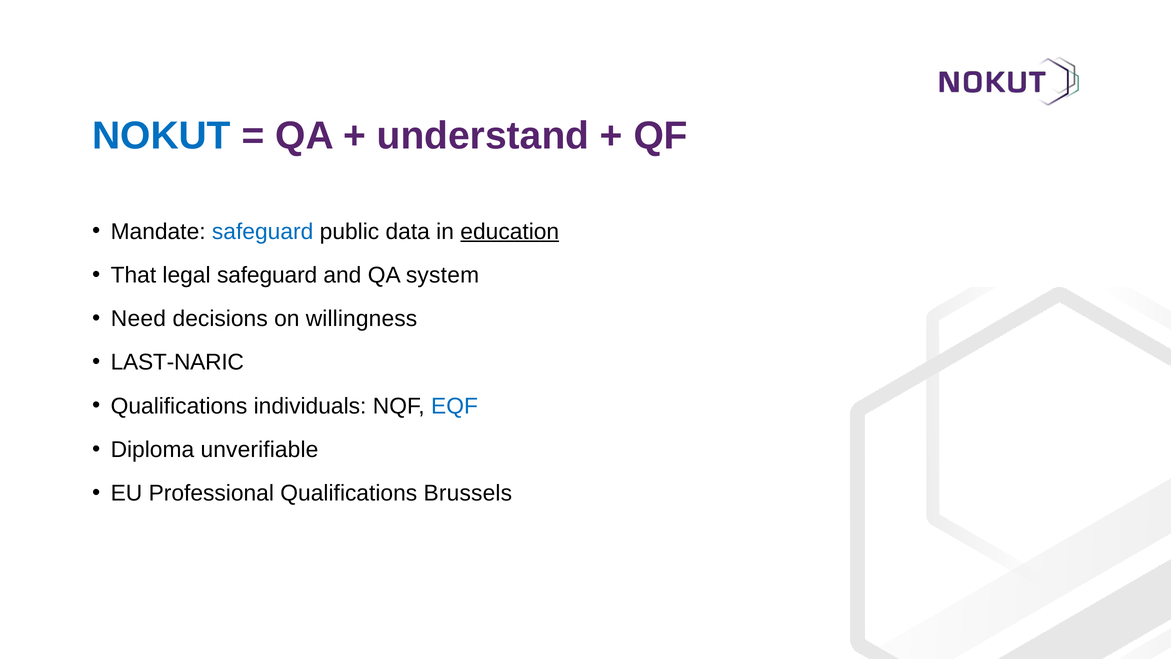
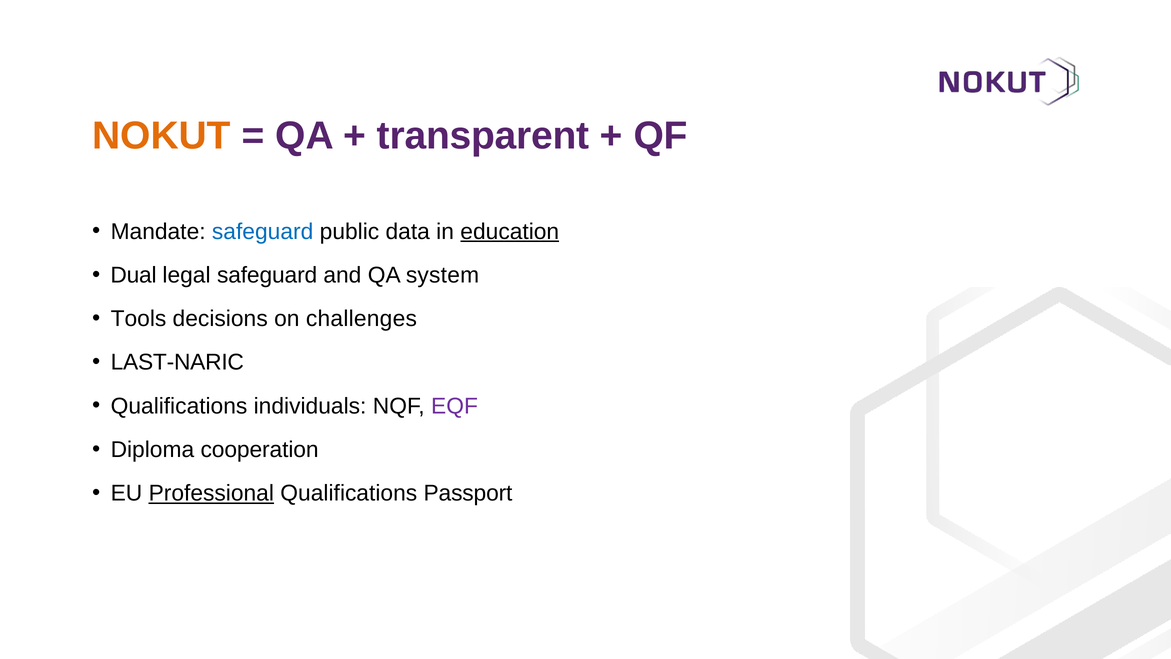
NOKUT colour: blue -> orange
understand: understand -> transparent
That: That -> Dual
Need: Need -> Tools
willingness: willingness -> challenges
EQF colour: blue -> purple
unverifiable: unverifiable -> cooperation
Professional underline: none -> present
Brussels: Brussels -> Passport
